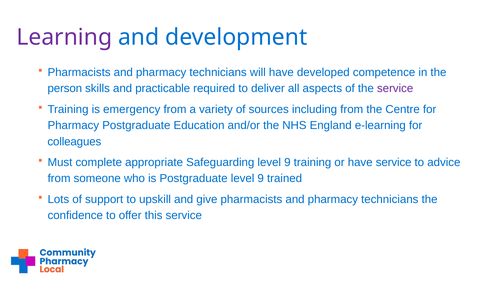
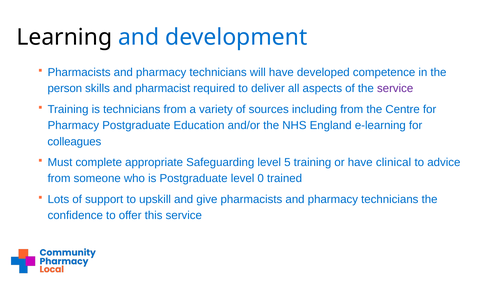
Learning colour: purple -> black
practicable: practicable -> pharmacist
is emergency: emergency -> technicians
Safeguarding level 9: 9 -> 5
have service: service -> clinical
9 at (261, 178): 9 -> 0
